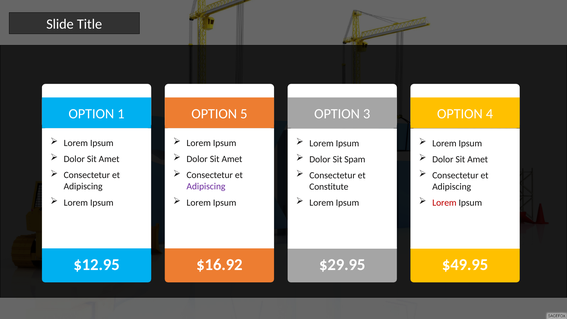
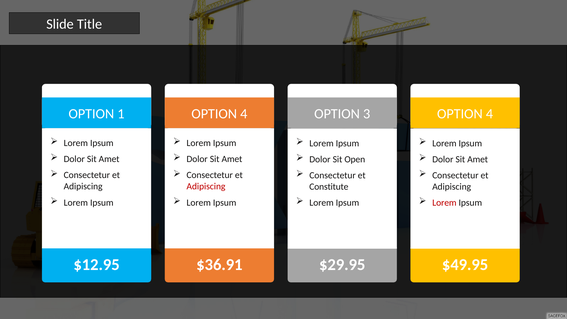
5 at (244, 114): 5 -> 4
Spam: Spam -> Open
Adipiscing at (206, 186) colour: purple -> red
$16.92: $16.92 -> $36.91
